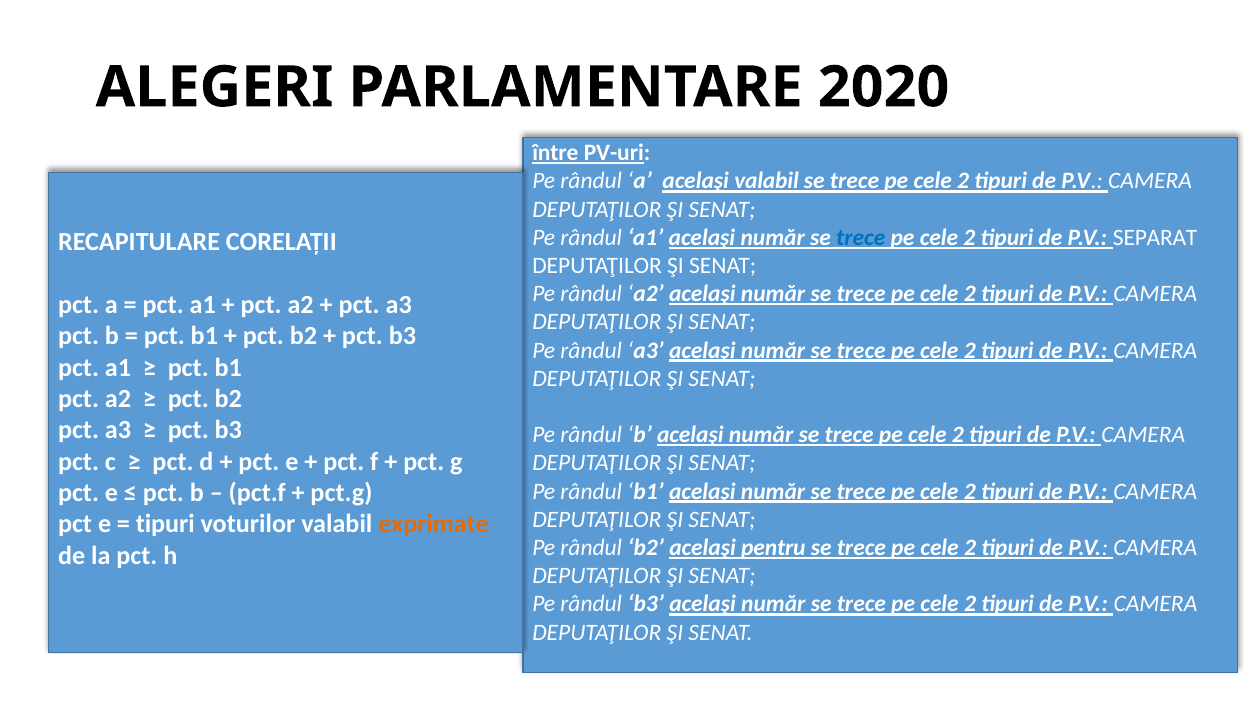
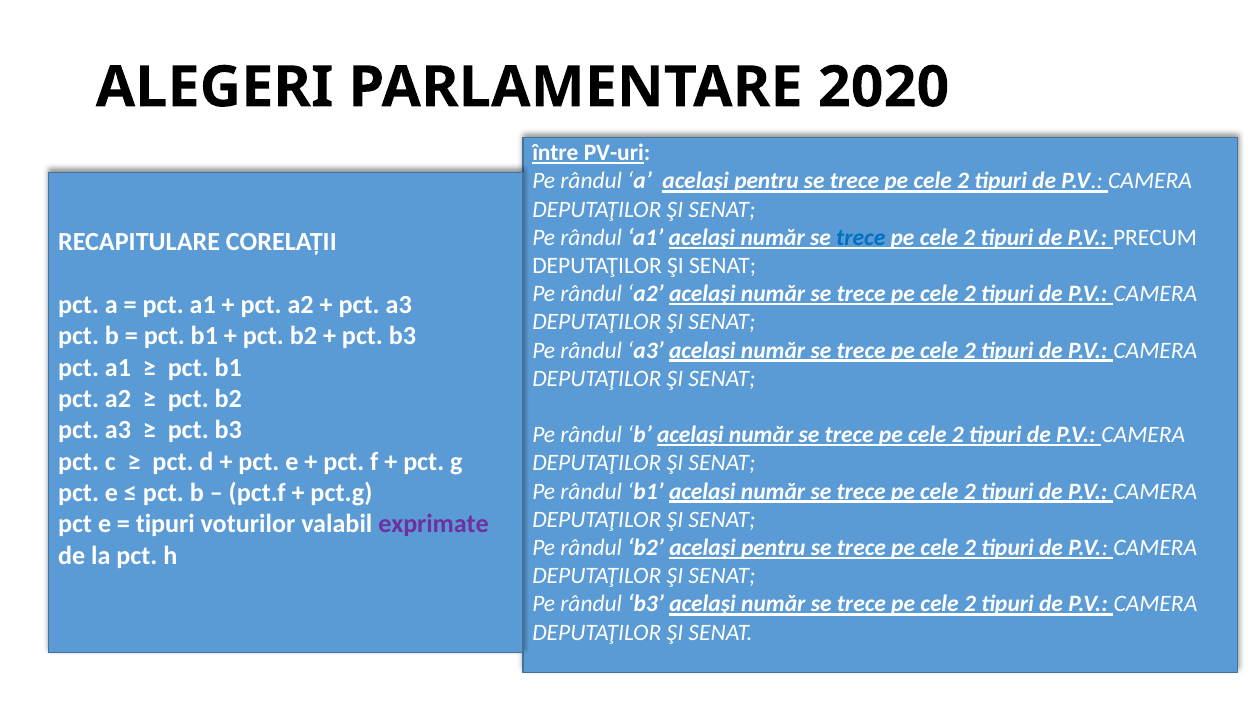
a acelaşi valabil: valabil -> pentru
SEPARAT: SEPARAT -> PRECUM
exprimate colour: orange -> purple
